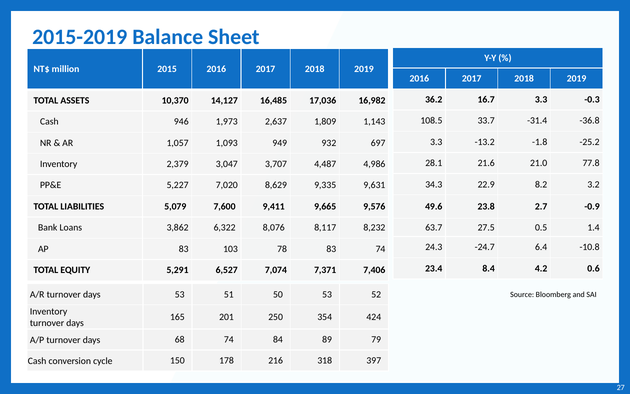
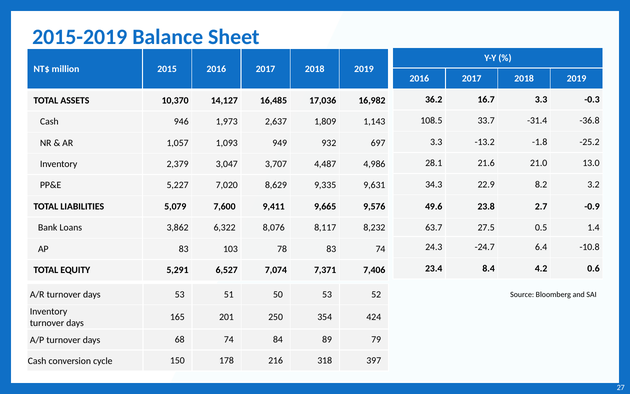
77.8: 77.8 -> 13.0
